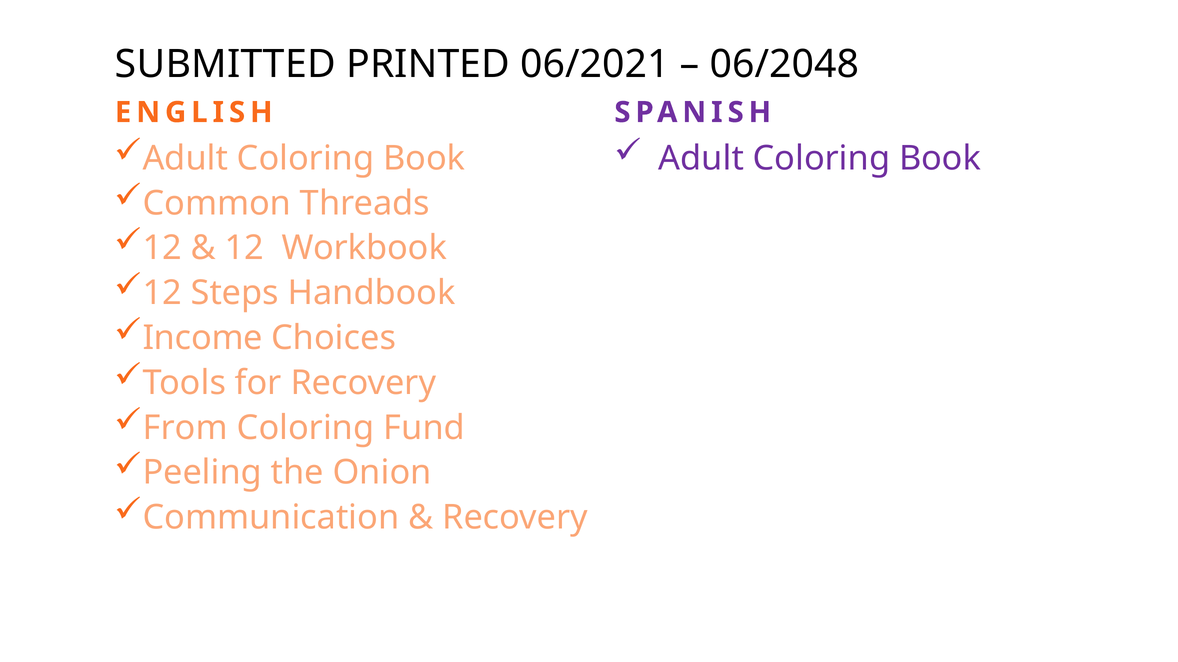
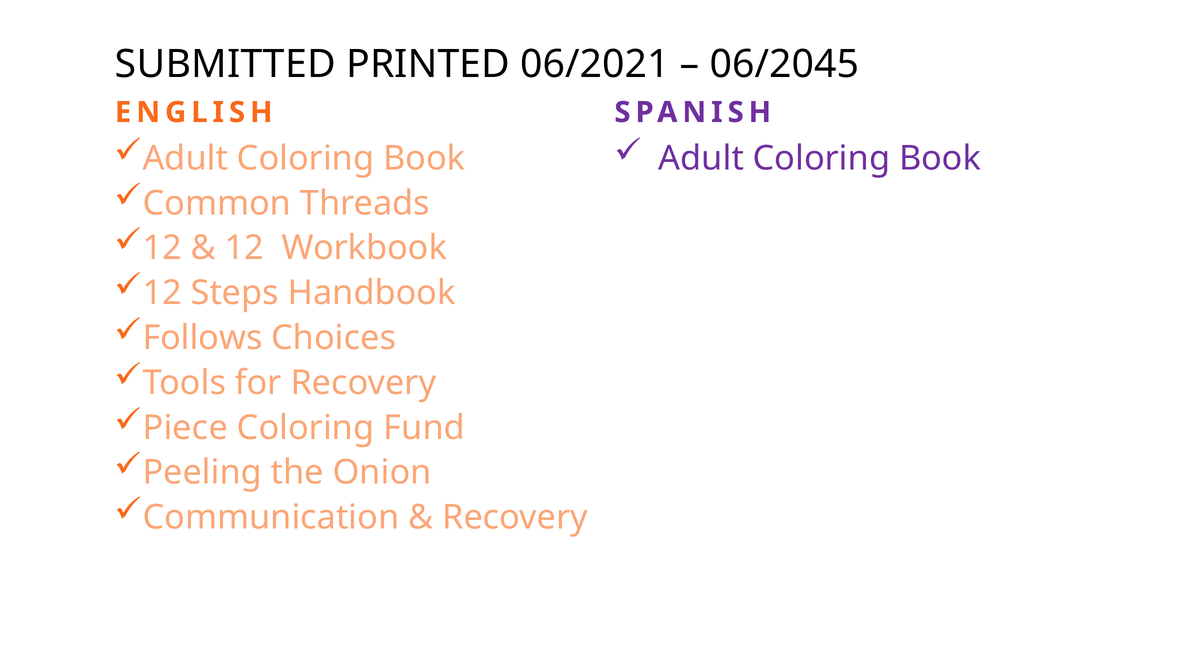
06/2048: 06/2048 -> 06/2045
Income: Income -> Follows
From: From -> Piece
